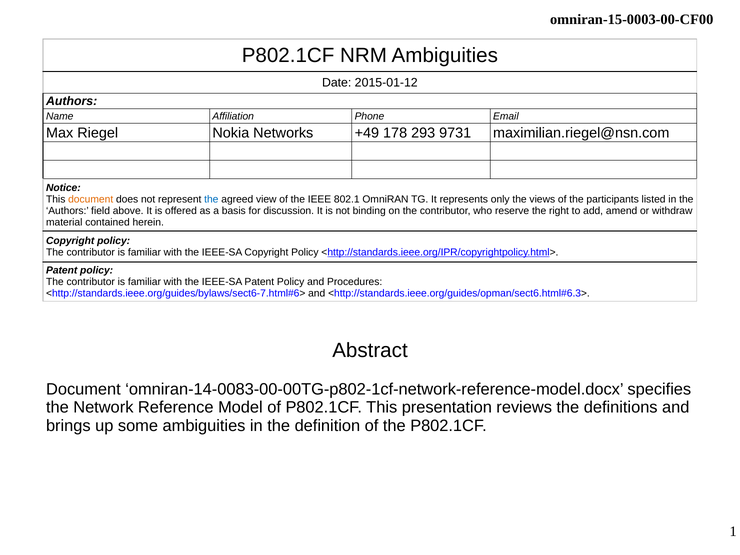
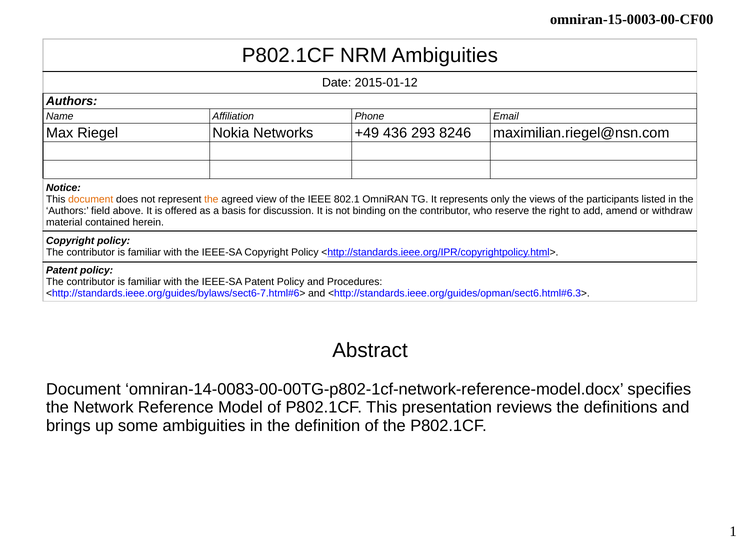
178: 178 -> 436
9731: 9731 -> 8246
the at (211, 199) colour: blue -> orange
